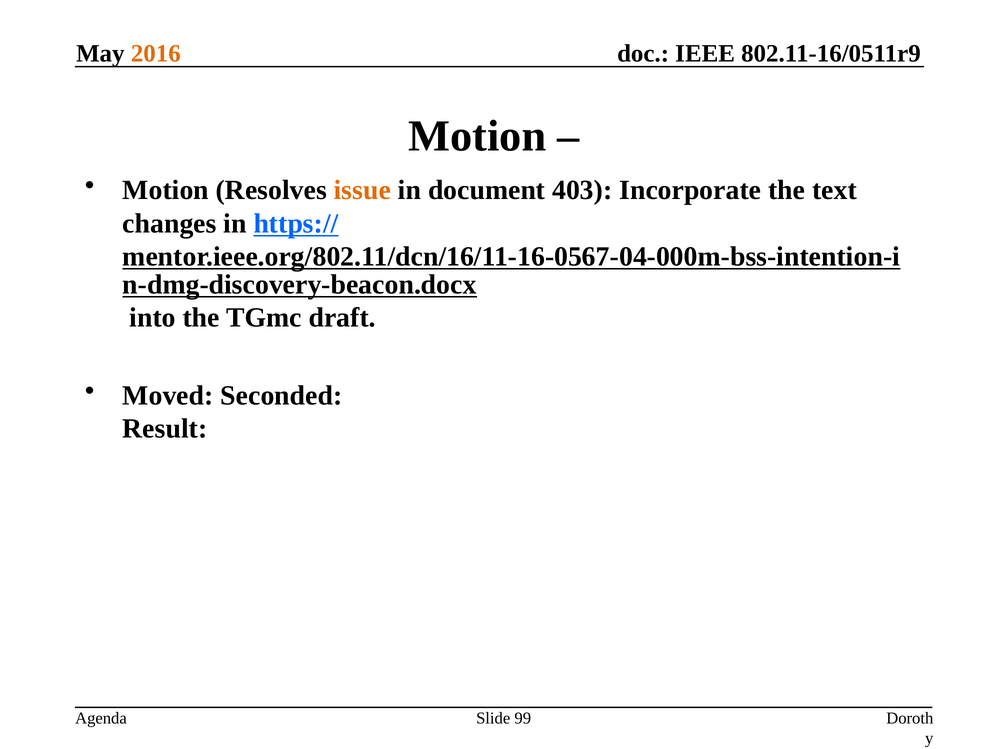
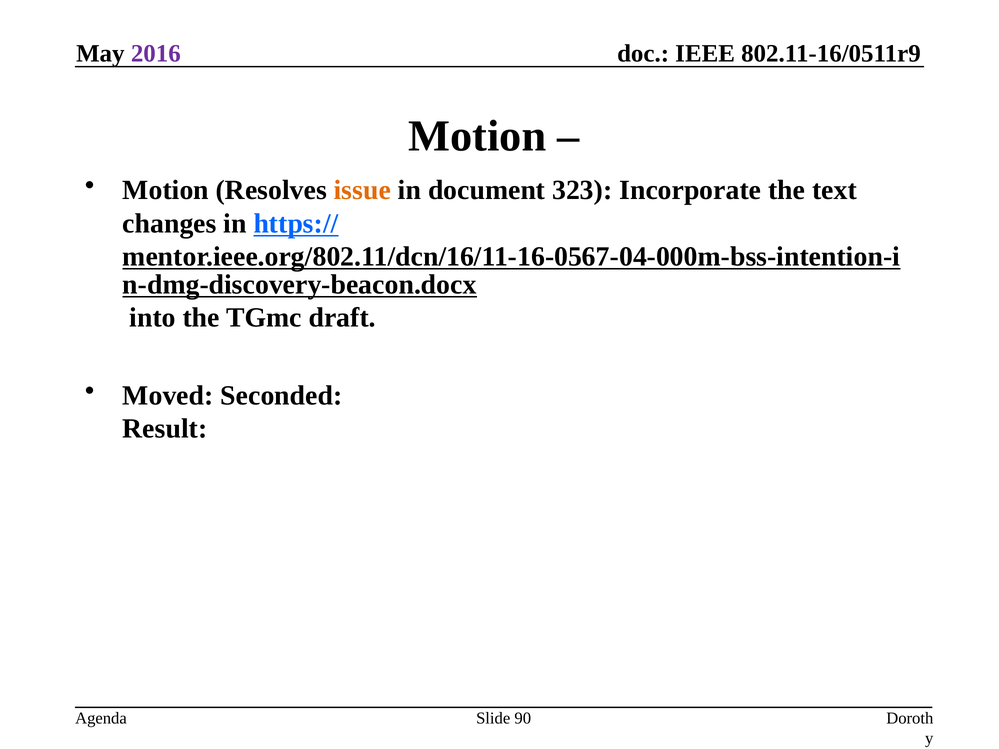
2016 colour: orange -> purple
403: 403 -> 323
99: 99 -> 90
